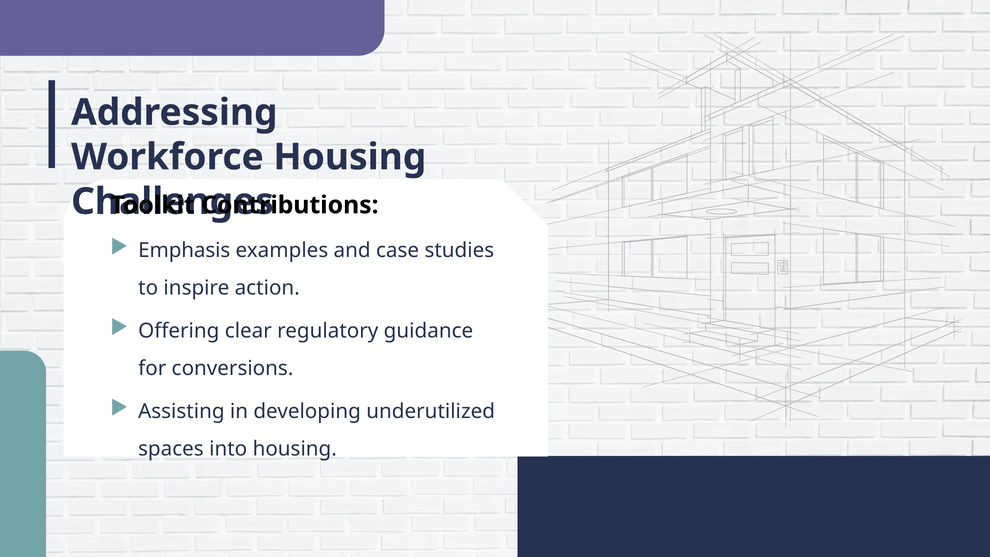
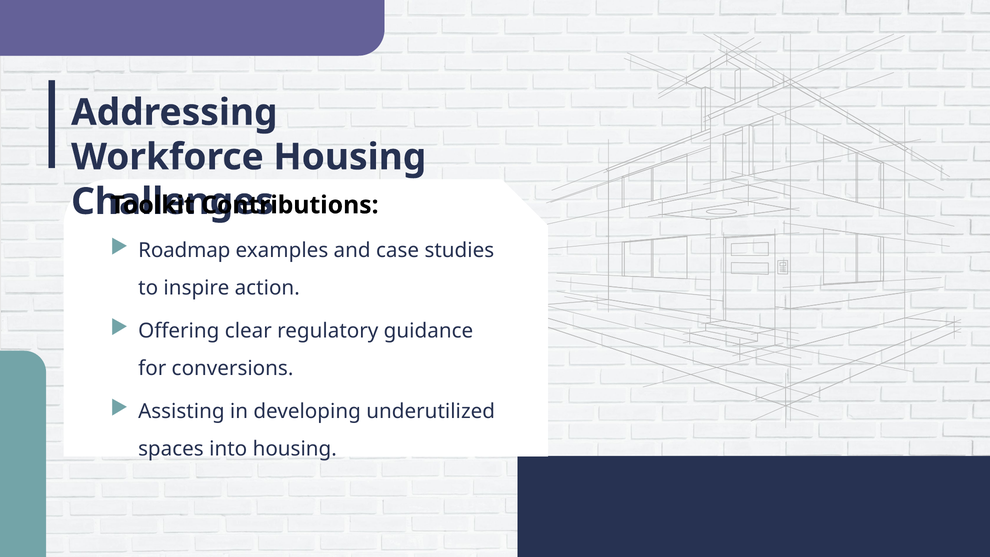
Emphasis: Emphasis -> Roadmap
